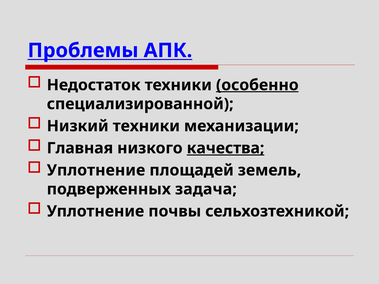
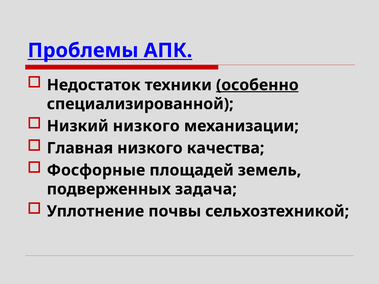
Низкий техники: техники -> низкого
качества underline: present -> none
Уплотнение at (96, 170): Уплотнение -> Фосфорные
